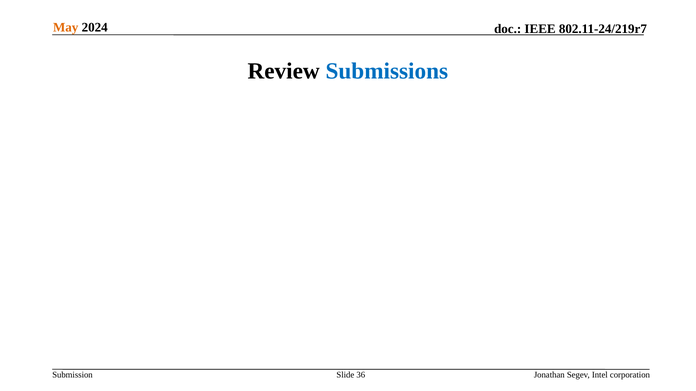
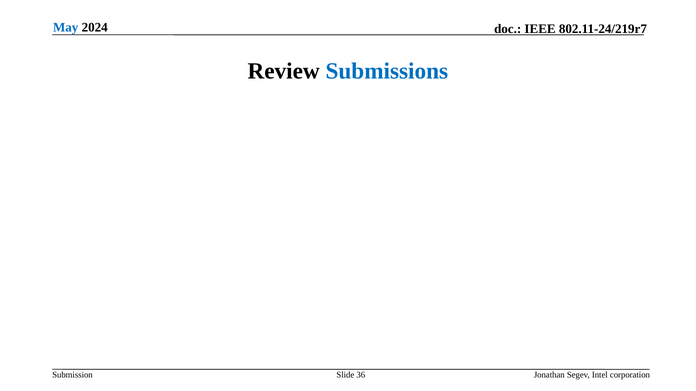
May colour: orange -> blue
